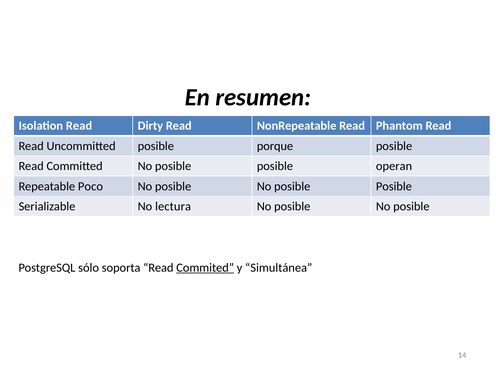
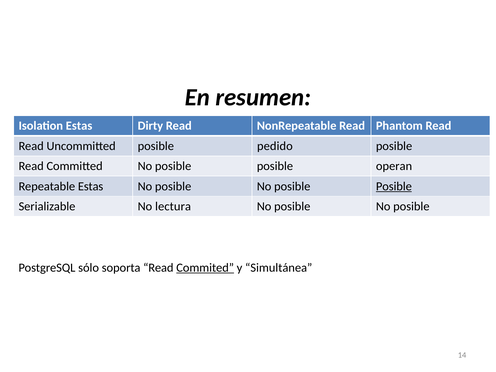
Isolation Read: Read -> Estas
porque: porque -> pedido
Repeatable Poco: Poco -> Estas
Posible at (394, 186) underline: none -> present
